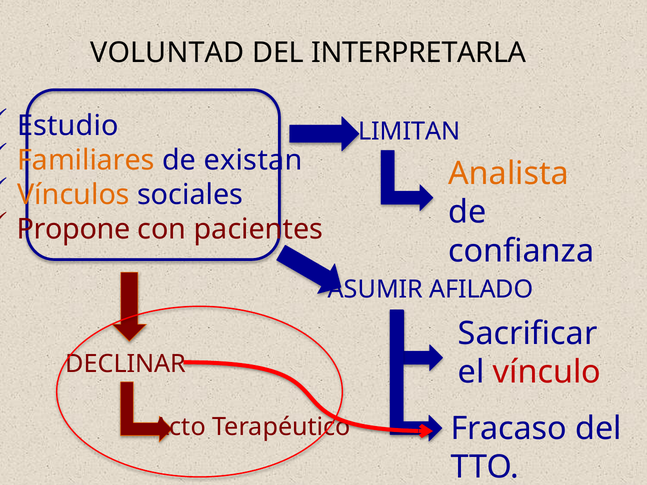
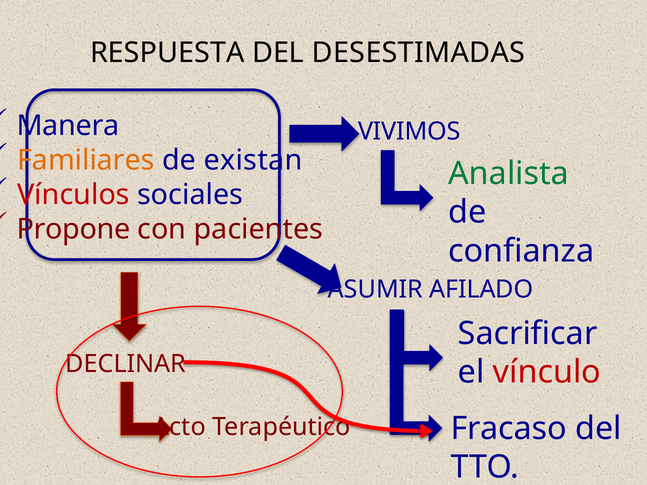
VOLUNTAD: VOLUNTAD -> RESPUESTA
INTERPRETARLA: INTERPRETARLA -> DESESTIMADAS
Estudio: Estudio -> Manera
LIMITAN: LIMITAN -> VIVIMOS
Analista colour: orange -> green
Vínculos colour: orange -> red
